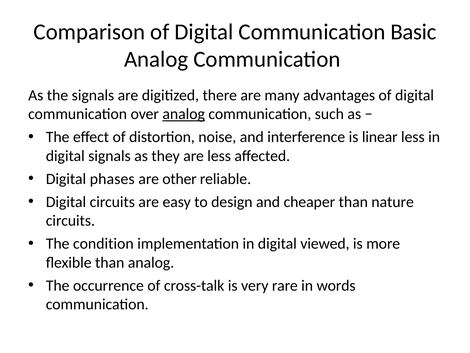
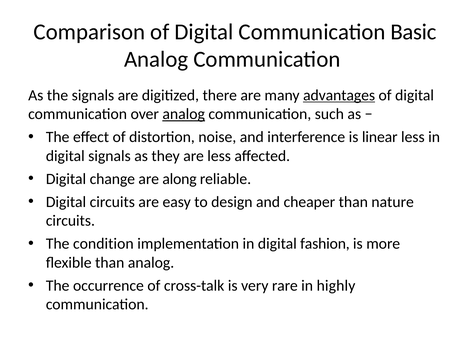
advantages underline: none -> present
phases: phases -> change
other: other -> along
viewed: viewed -> fashion
words: words -> highly
